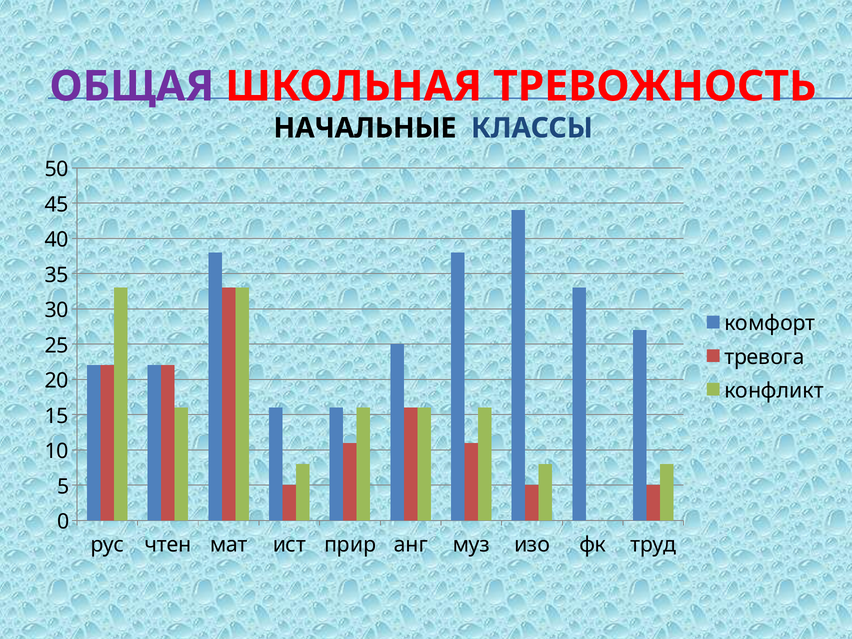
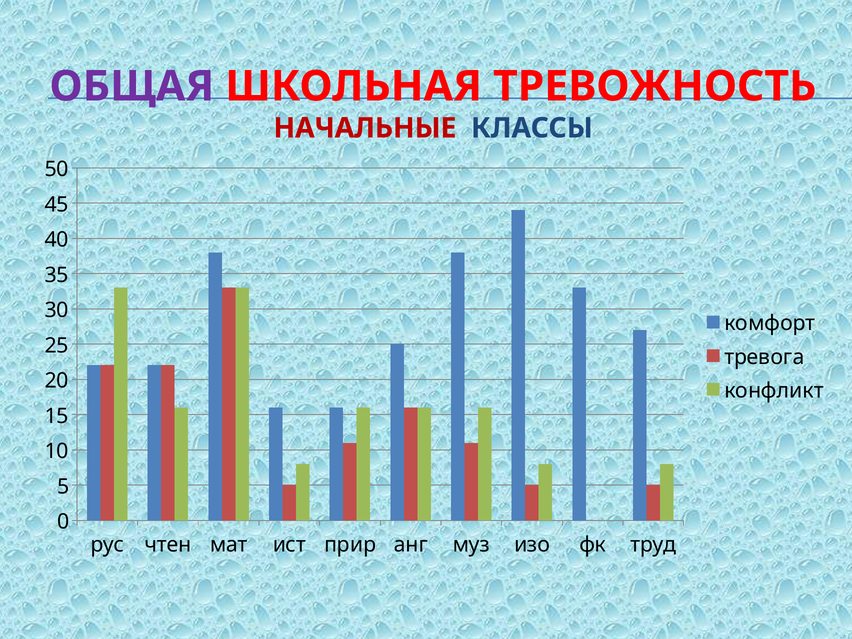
НАЧАЛЬНЫЕ colour: black -> red
